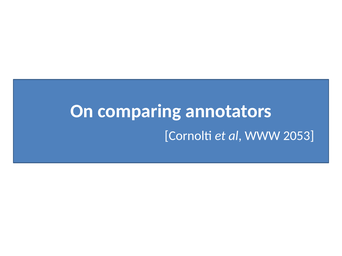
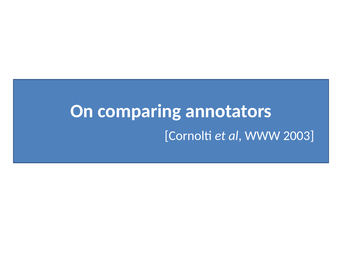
2053: 2053 -> 2003
